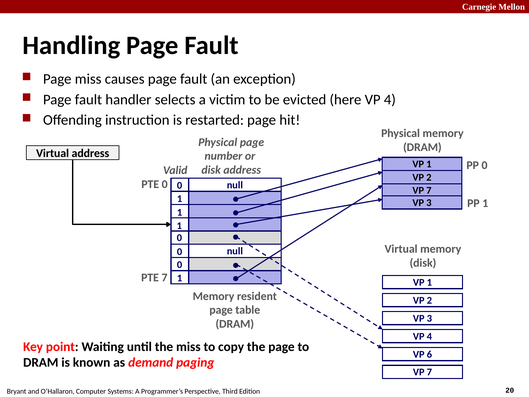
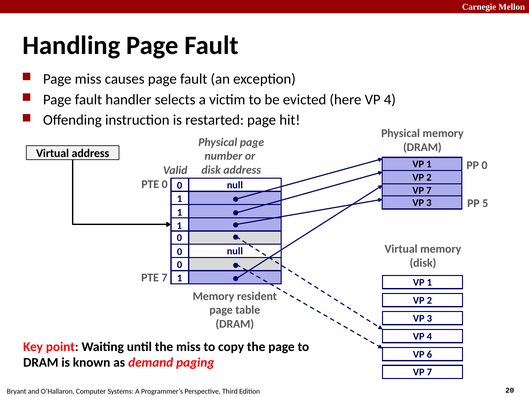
PP 1: 1 -> 5
